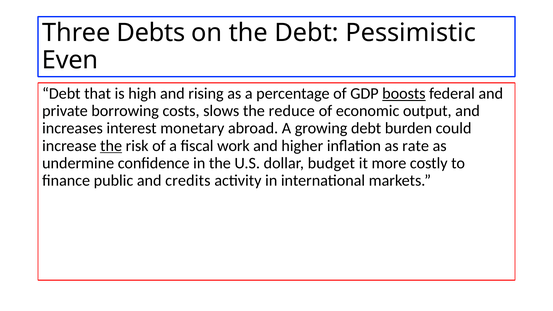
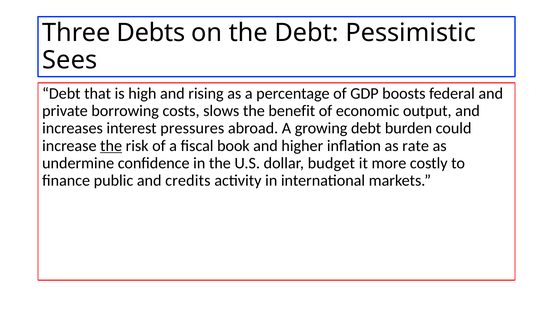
Even: Even -> Sees
boosts underline: present -> none
reduce: reduce -> benefit
monetary: monetary -> pressures
work: work -> book
